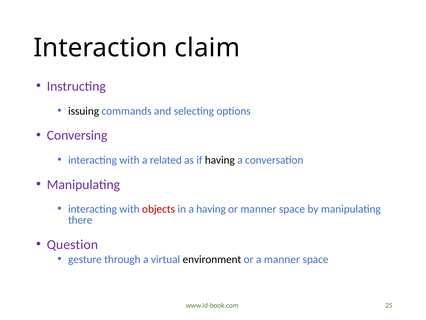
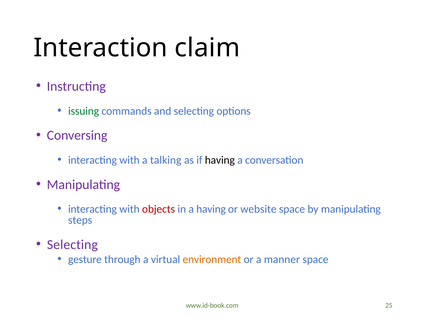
issuing colour: black -> green
related: related -> talking
or manner: manner -> website
there: there -> steps
Question at (72, 244): Question -> Selecting
environment colour: black -> orange
